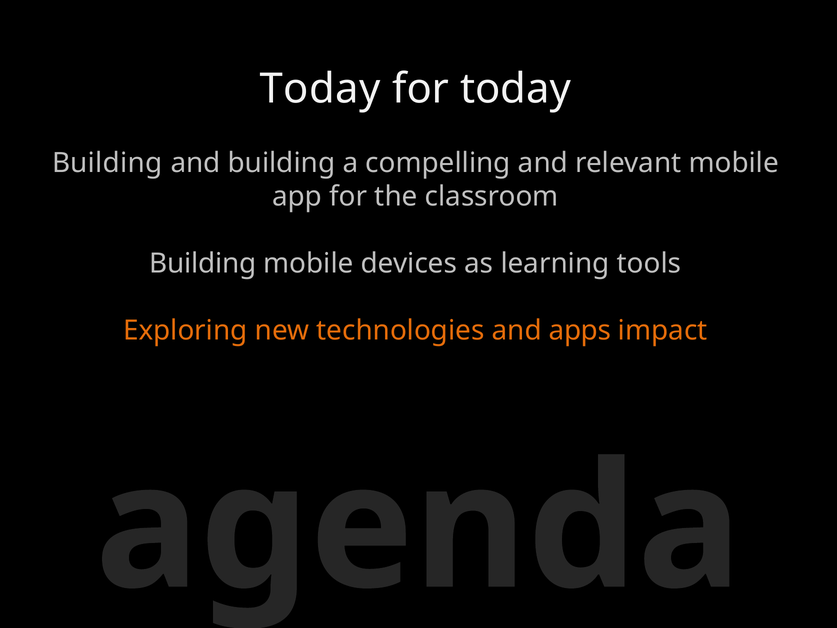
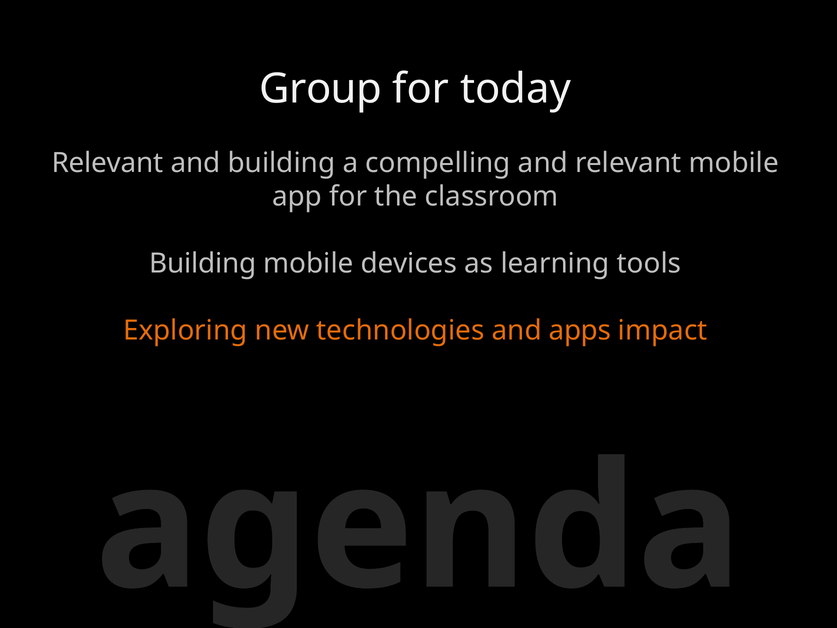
Today at (320, 89): Today -> Group
Building at (107, 163): Building -> Relevant
